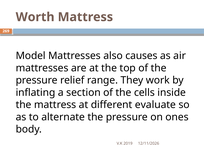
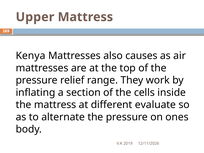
Worth: Worth -> Upper
Model: Model -> Kenya
